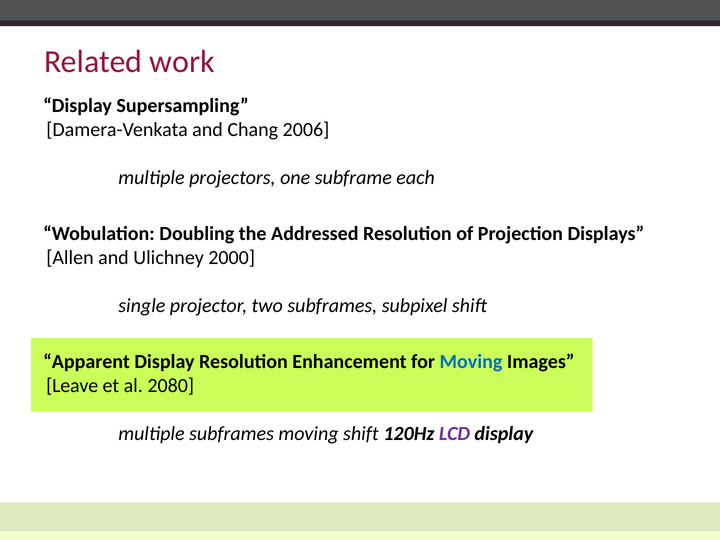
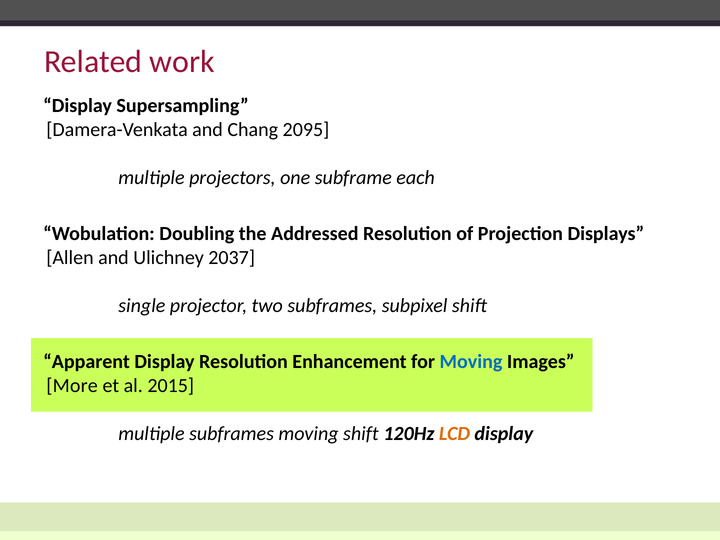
2006: 2006 -> 2095
2000: 2000 -> 2037
Leave: Leave -> More
2080: 2080 -> 2015
LCD colour: purple -> orange
